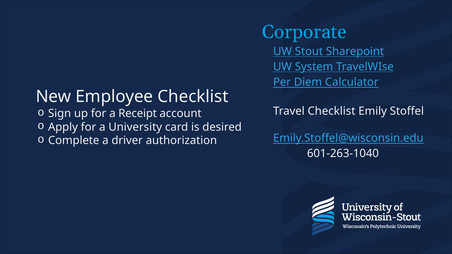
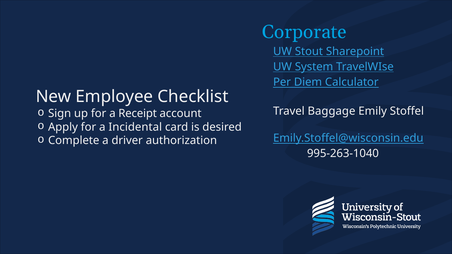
Travel Checklist: Checklist -> Baggage
University: University -> Incidental
601-263-1040: 601-263-1040 -> 995-263-1040
